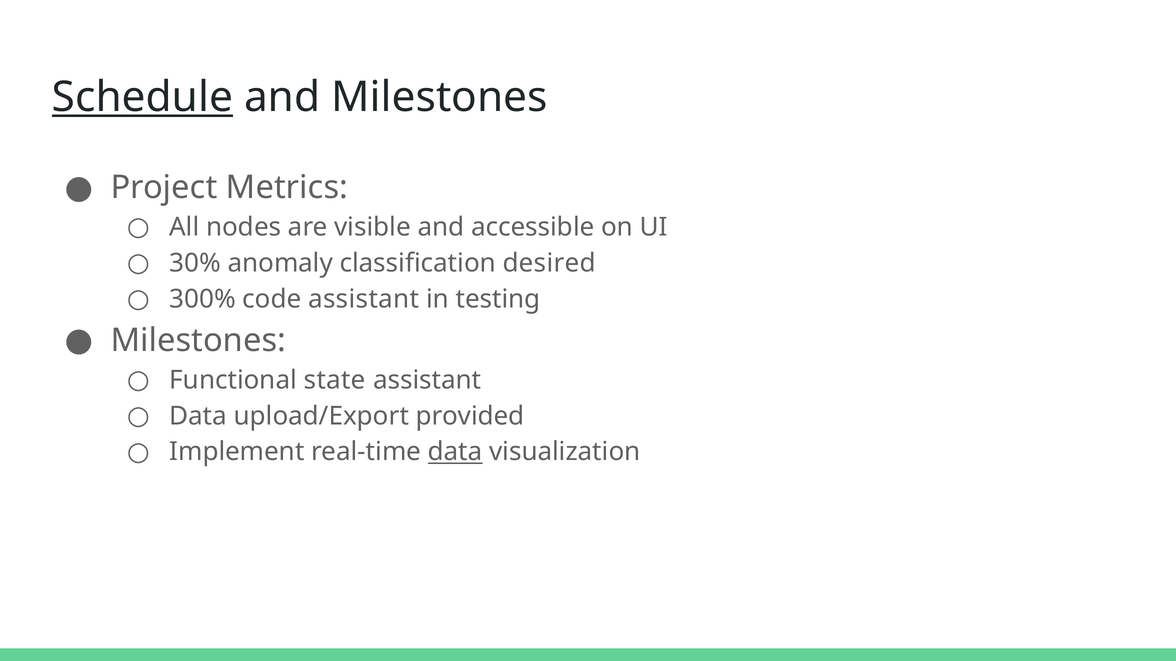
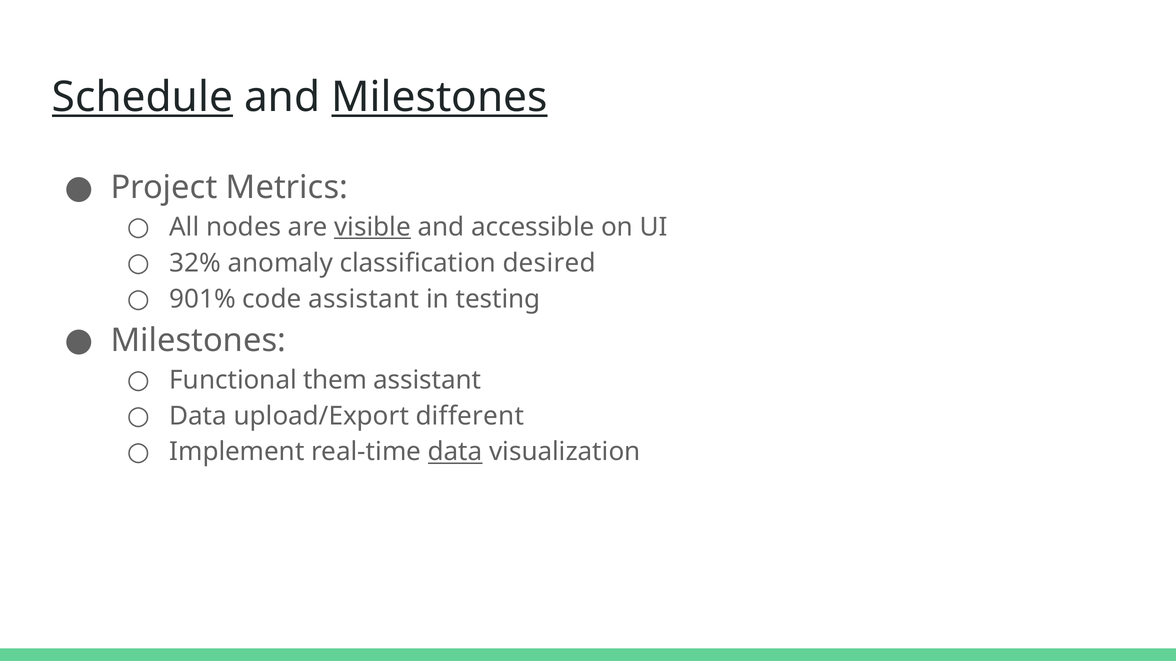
Milestones at (439, 97) underline: none -> present
visible underline: none -> present
30%: 30% -> 32%
300%: 300% -> 901%
state: state -> them
provided: provided -> different
